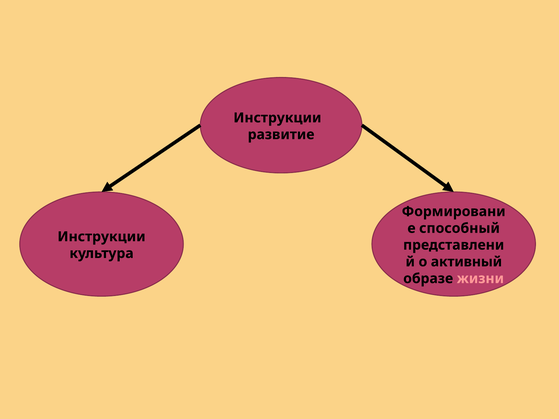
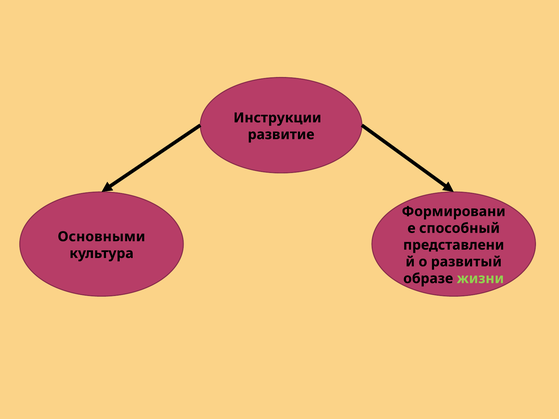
Инструкции at (102, 237): Инструкции -> Основными
активный: активный -> развитый
жизни colour: pink -> light green
